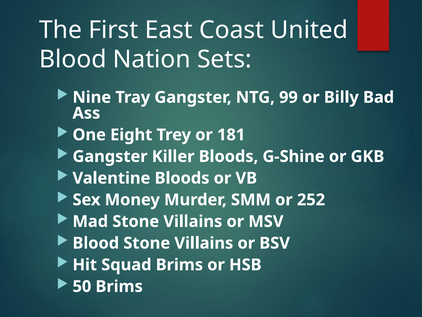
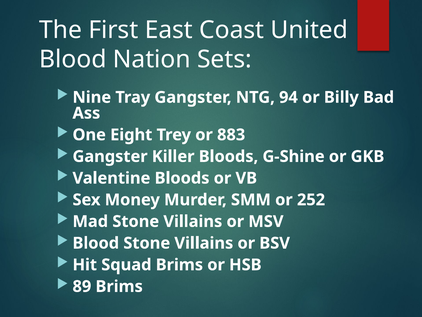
99: 99 -> 94
181: 181 -> 883
50: 50 -> 89
